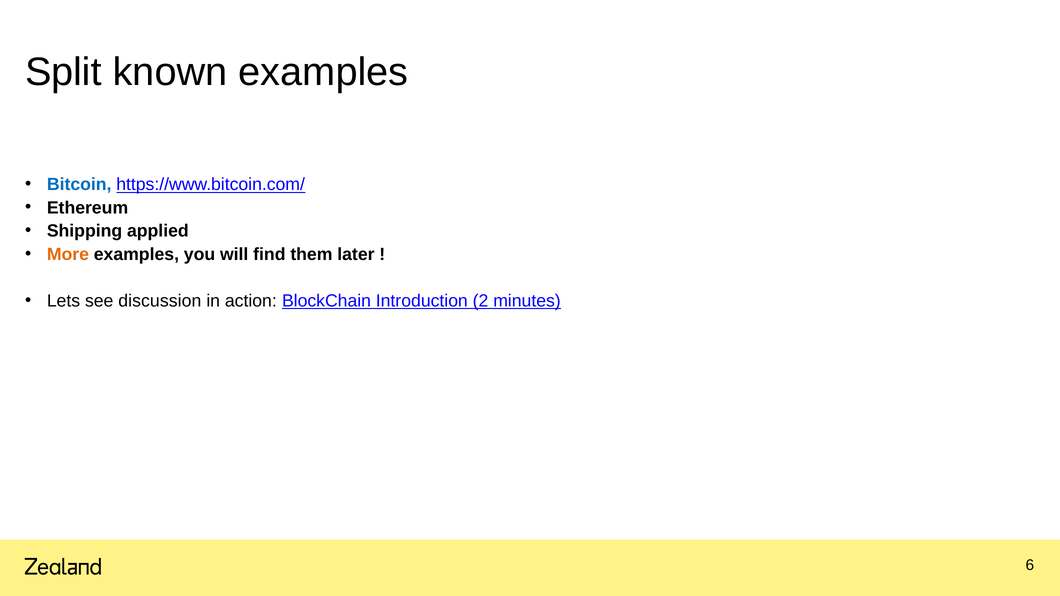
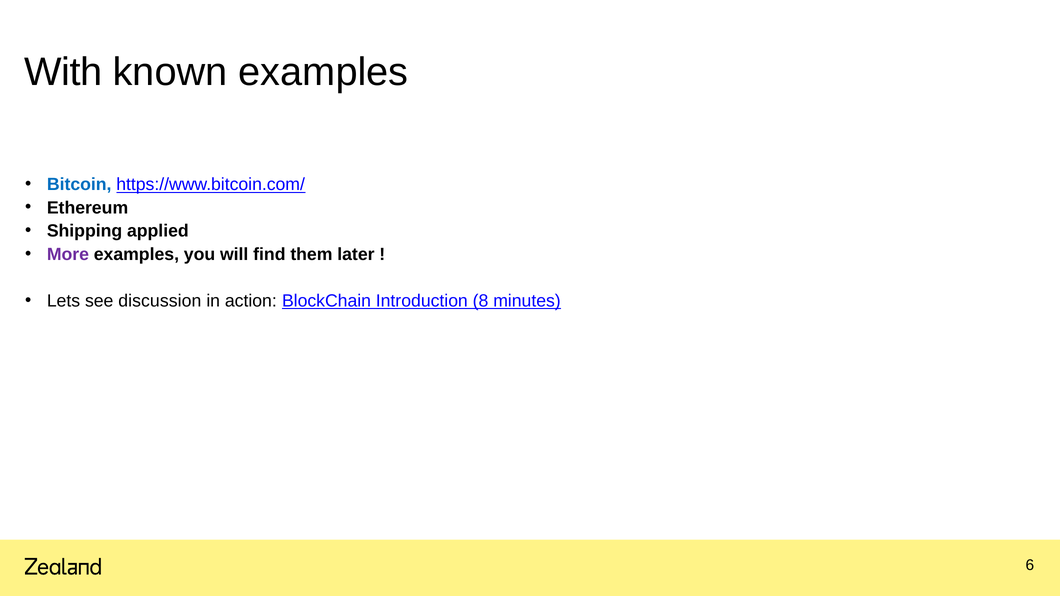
Split: Split -> With
More colour: orange -> purple
2: 2 -> 8
